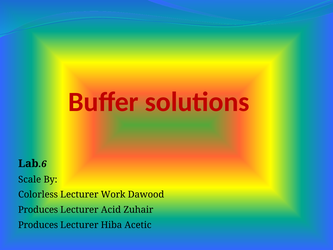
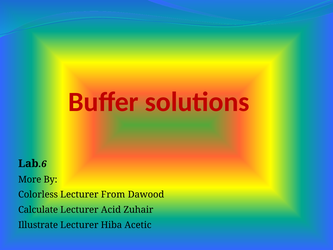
Scale: Scale -> More
Work: Work -> From
Produces at (38, 210): Produces -> Calculate
Produces at (38, 225): Produces -> Illustrate
